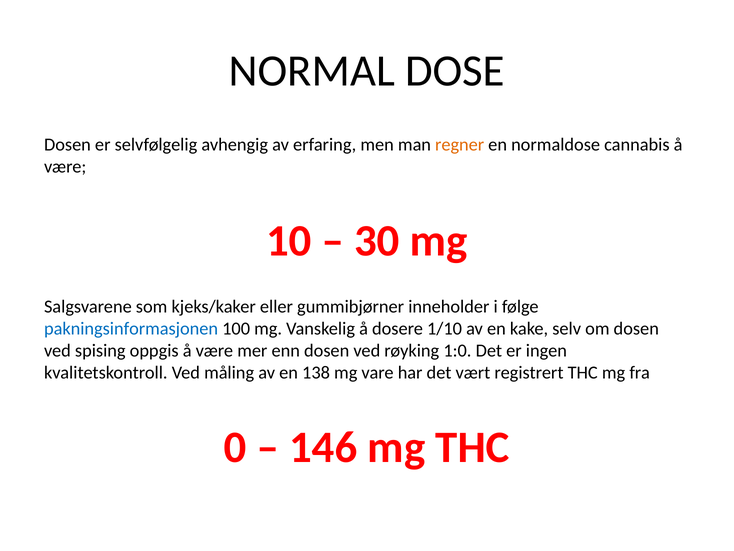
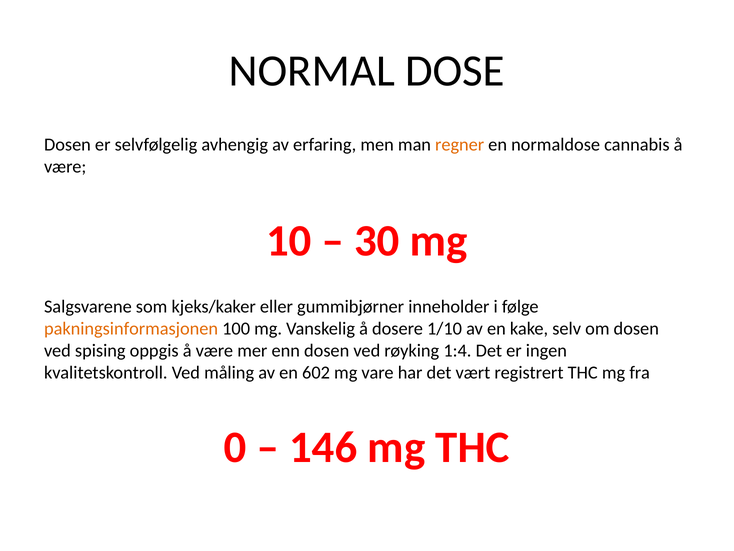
pakningsinformasjonen colour: blue -> orange
1:0: 1:0 -> 1:4
138: 138 -> 602
